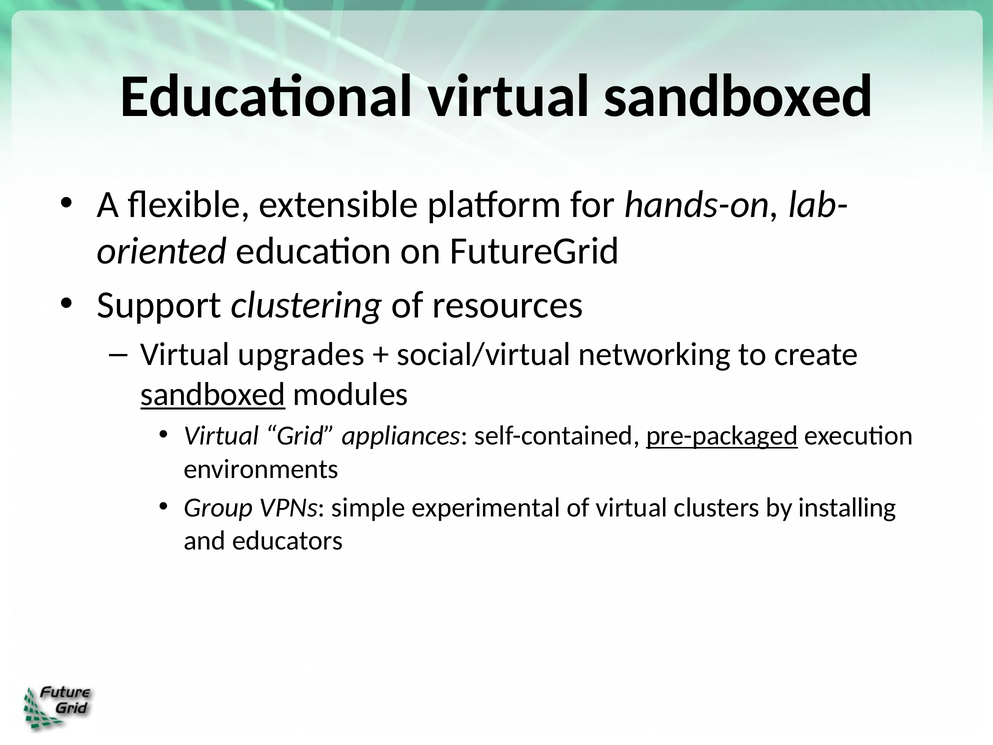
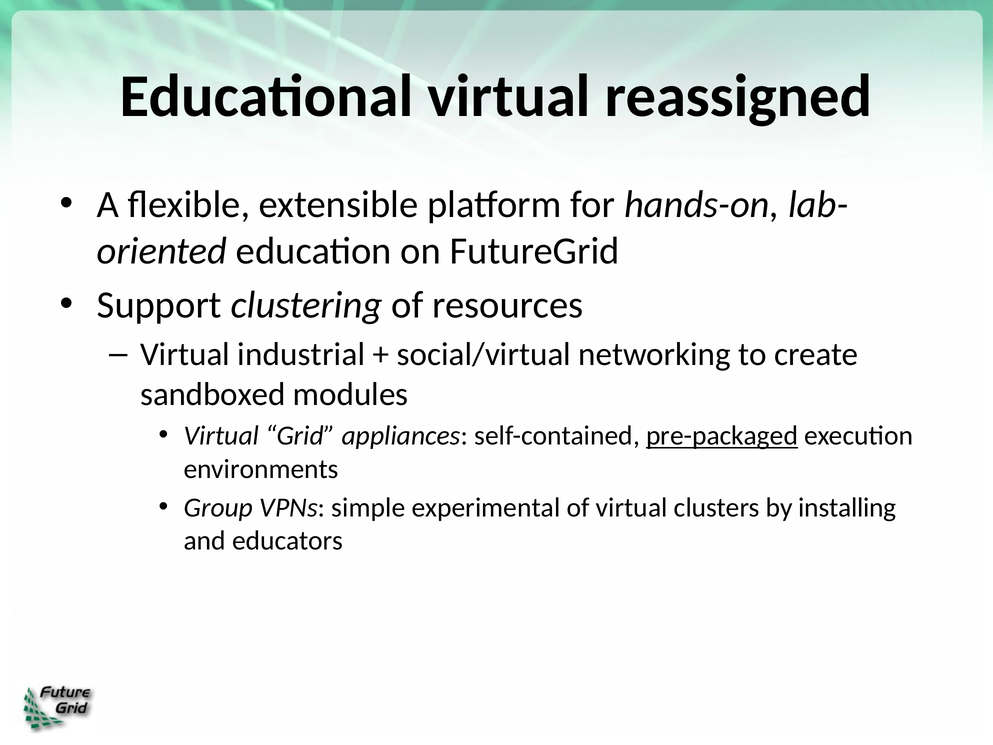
virtual sandboxed: sandboxed -> reassigned
upgrades: upgrades -> industrial
sandboxed at (213, 394) underline: present -> none
